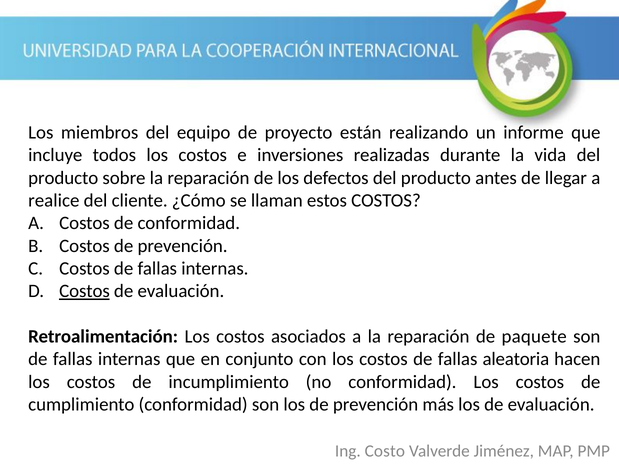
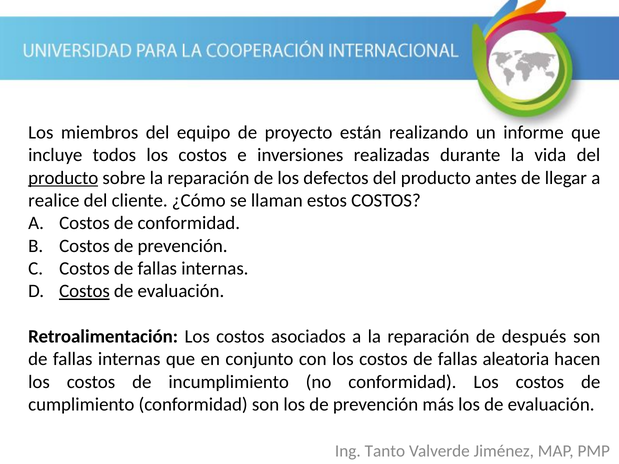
producto at (63, 178) underline: none -> present
paquete: paquete -> después
Costo: Costo -> Tanto
